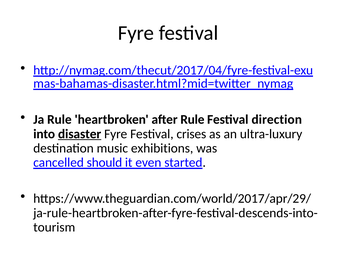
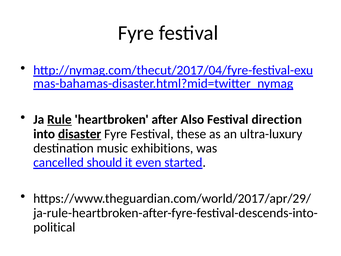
Rule at (59, 119) underline: none -> present
after Rule: Rule -> Also
crises: crises -> these
tourism: tourism -> political
